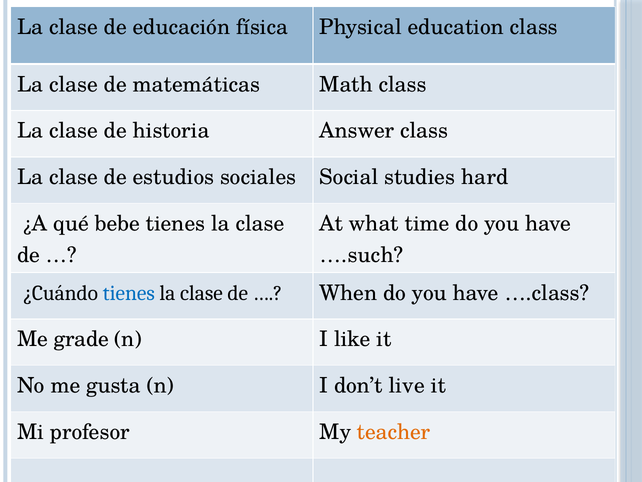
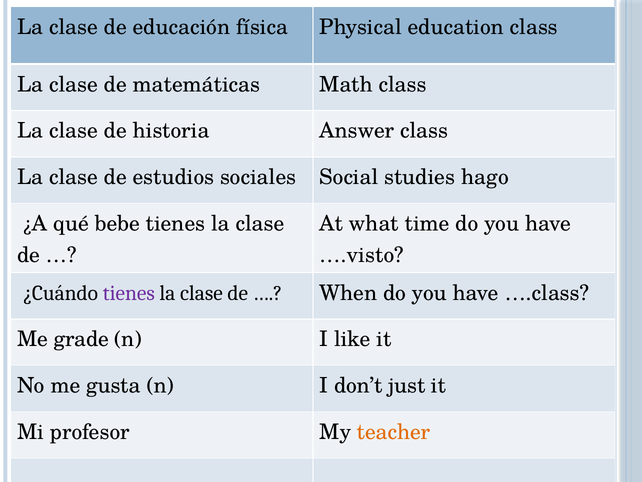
hard: hard -> hago
….such: ….such -> ….visto
tienes at (129, 293) colour: blue -> purple
live: live -> just
